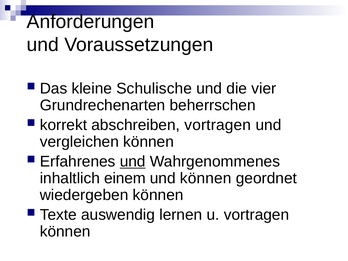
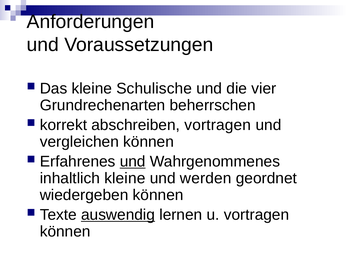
inhaltlich einem: einem -> kleine
und können: können -> werden
auswendig underline: none -> present
